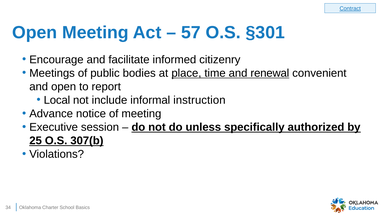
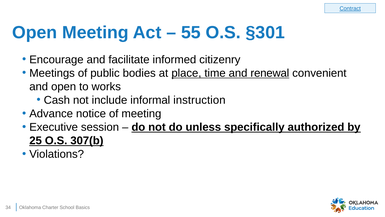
57: 57 -> 55
report: report -> works
Local: Local -> Cash
